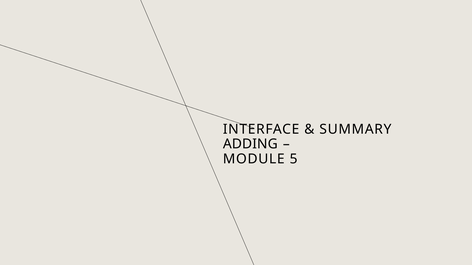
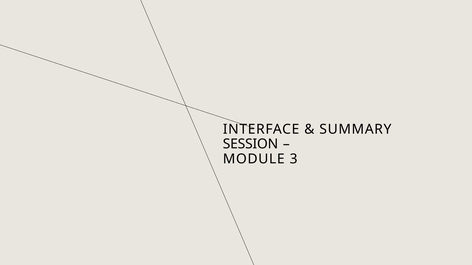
ADDING: ADDING -> SESSION
5: 5 -> 3
